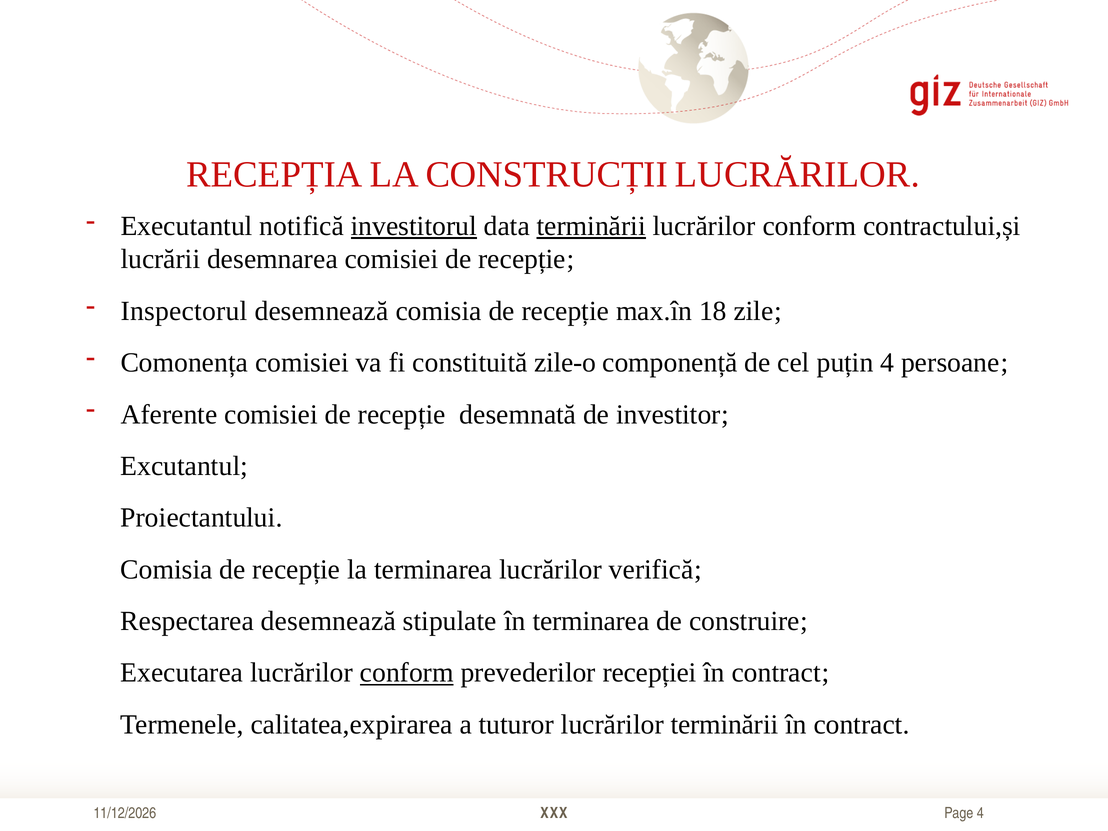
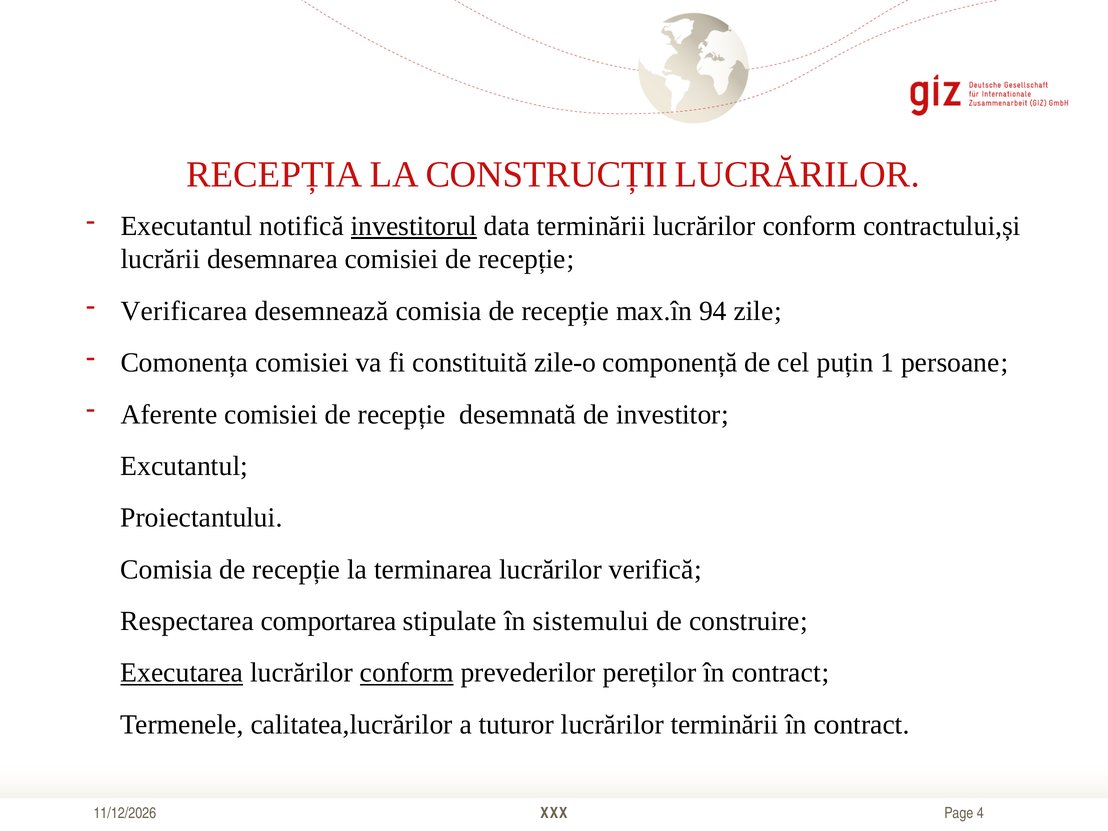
terminării at (591, 226) underline: present -> none
Inspectorul: Inspectorul -> Verificarea
18: 18 -> 94
puțin 4: 4 -> 1
Respectarea desemnează: desemnează -> comportarea
în terminarea: terminarea -> sistemului
Executarea underline: none -> present
recepției: recepției -> pereților
calitatea,expirarea: calitatea,expirarea -> calitatea,lucrărilor
